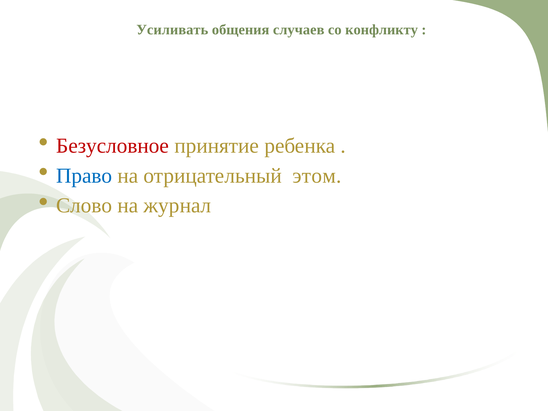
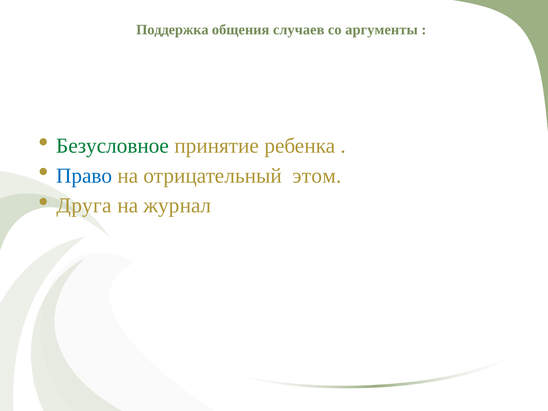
Усиливать: Усиливать -> Поддержка
конфликту: конфликту -> аргументы
Безусловное colour: red -> green
Слово: Слово -> Друга
